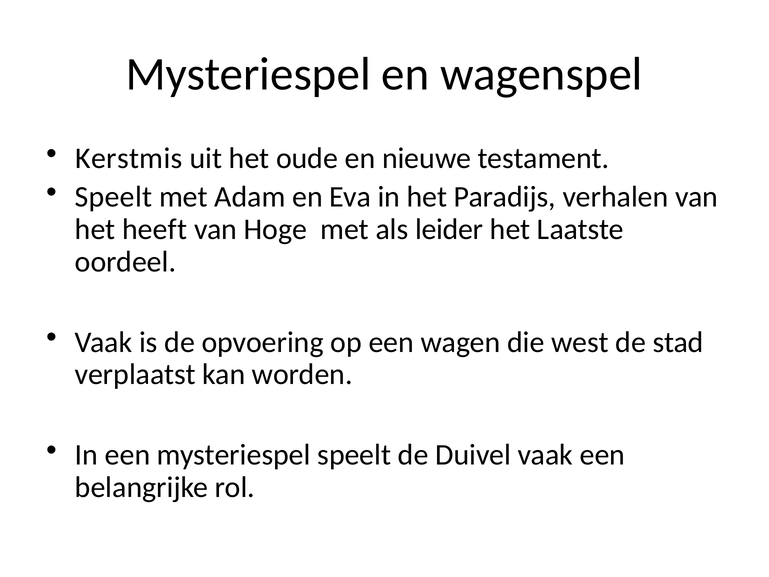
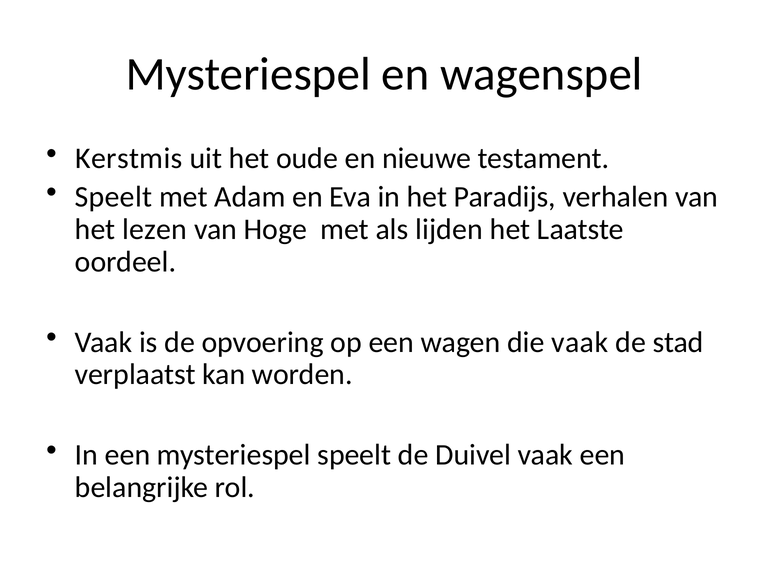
heeft: heeft -> lezen
leider: leider -> lijden
die west: west -> vaak
